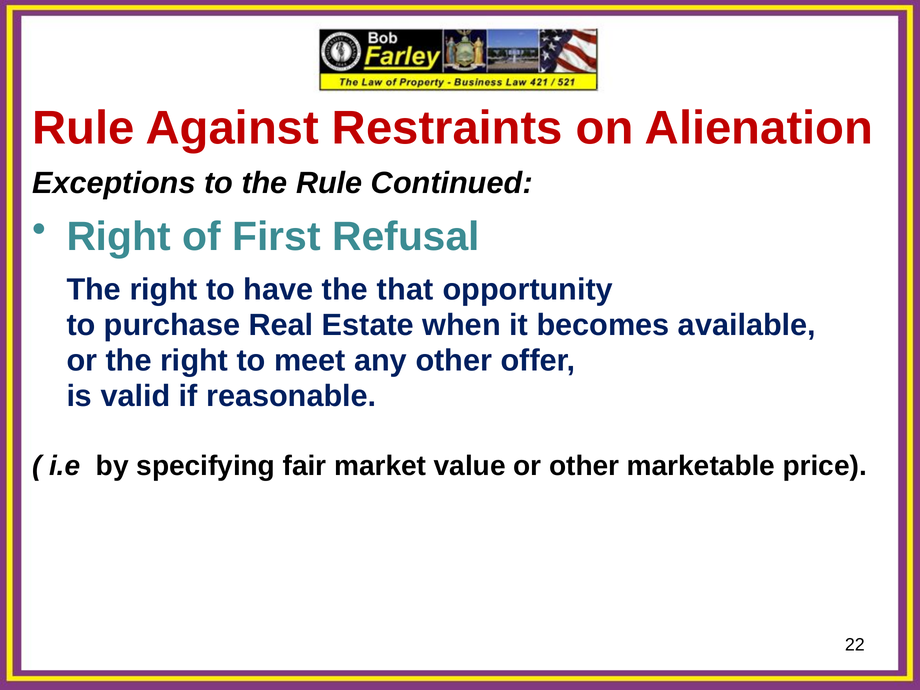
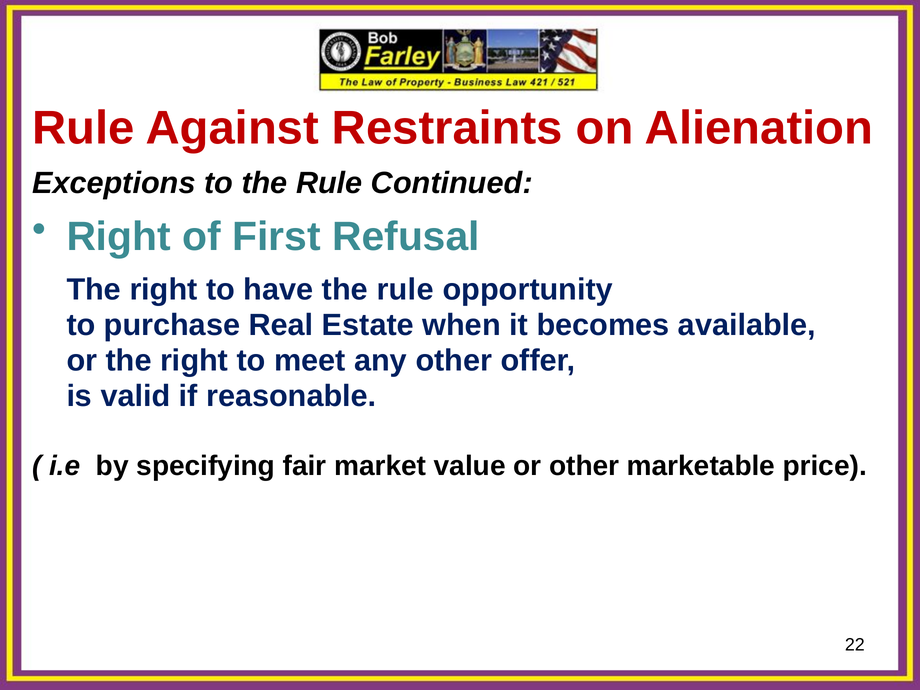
have the that: that -> rule
